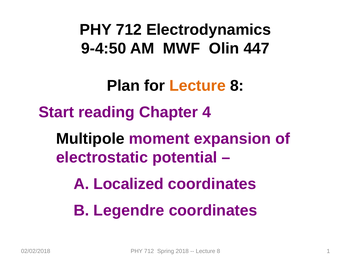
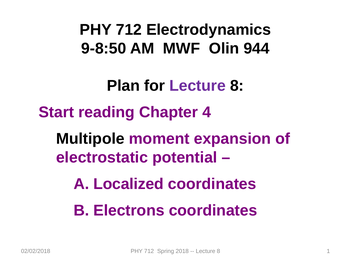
9-4:50: 9-4:50 -> 9-8:50
447: 447 -> 944
Lecture at (198, 86) colour: orange -> purple
Legendre: Legendre -> Electrons
